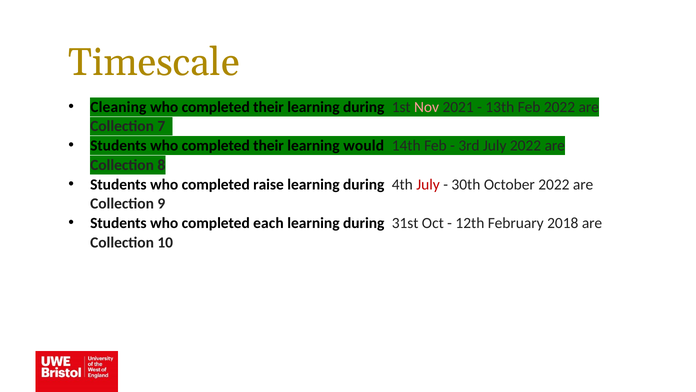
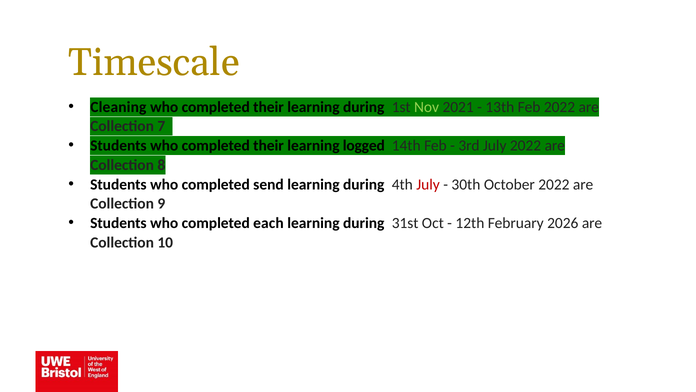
Nov colour: pink -> light green
would: would -> logged
raise: raise -> send
2018: 2018 -> 2026
